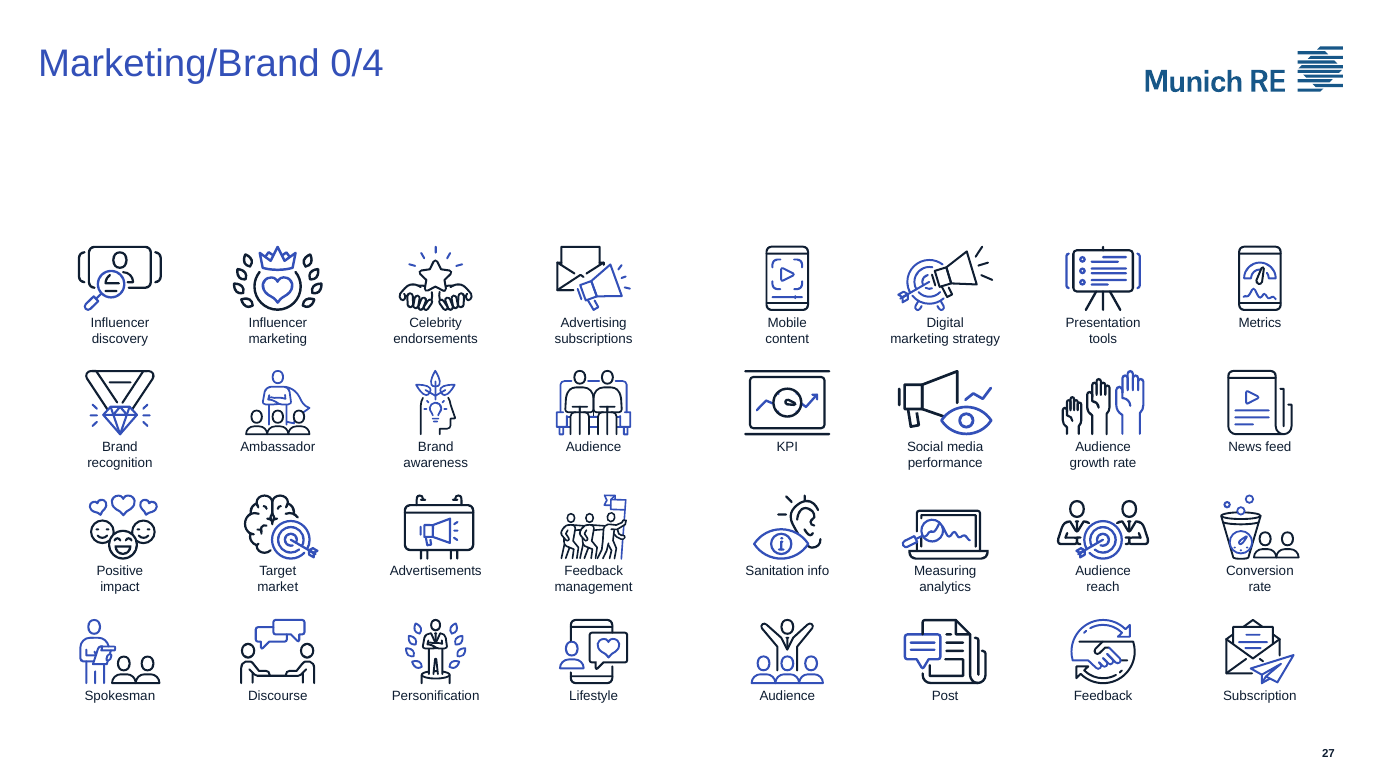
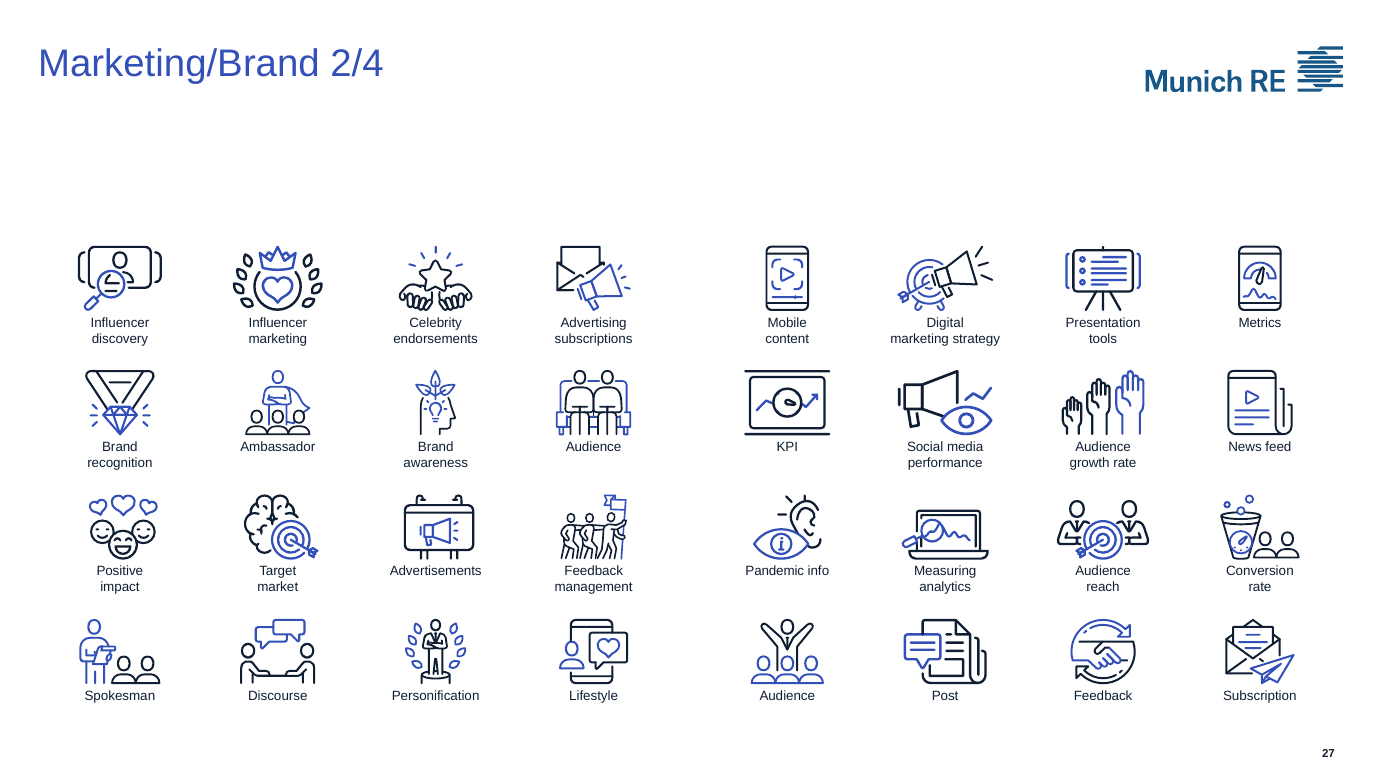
0/4: 0/4 -> 2/4
Sanitation: Sanitation -> Pandemic
